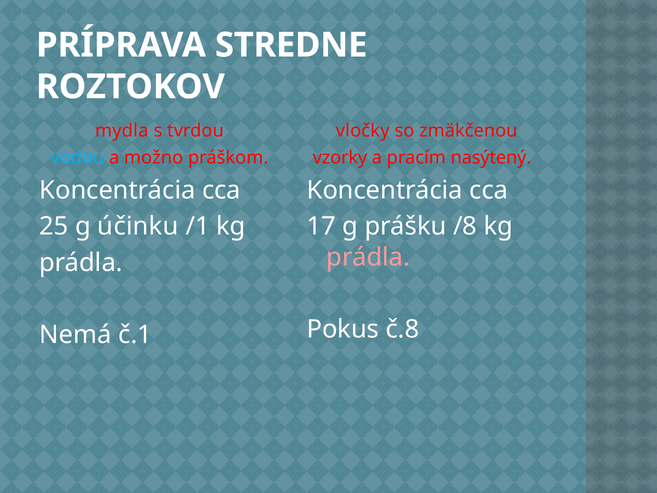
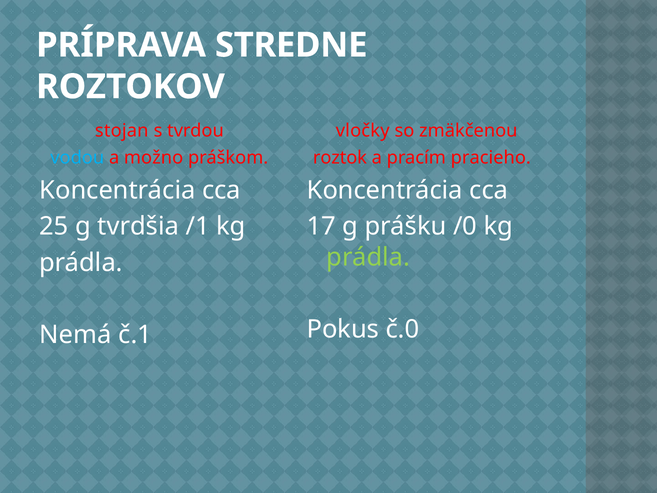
mydla: mydla -> stojan
vzorky: vzorky -> roztok
nasýtený: nasýtený -> pracieho
účinku: účinku -> tvrdšia
/8: /8 -> /0
prádla at (368, 257) colour: pink -> light green
č.8: č.8 -> č.0
